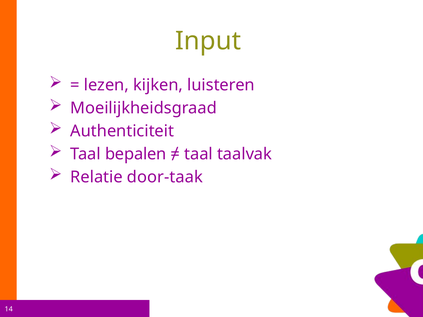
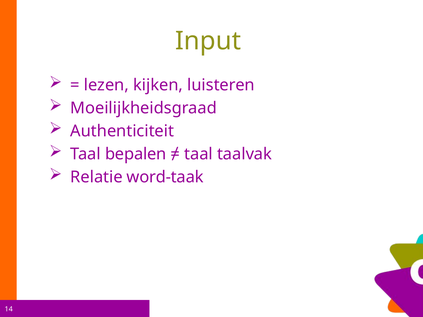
door-taak: door-taak -> word-taak
